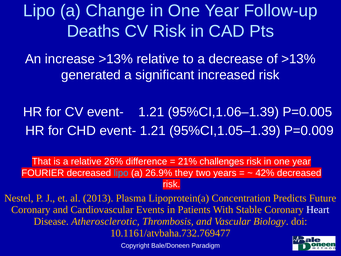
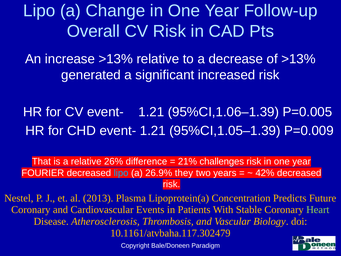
Deaths: Deaths -> Overall
Heart colour: white -> light green
Atherosclerotic: Atherosclerotic -> Atherosclerosis
10.1161/atvbaha.732.769477: 10.1161/atvbaha.732.769477 -> 10.1161/atvbaha.117.302479
